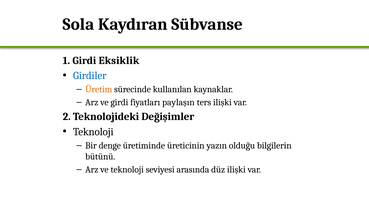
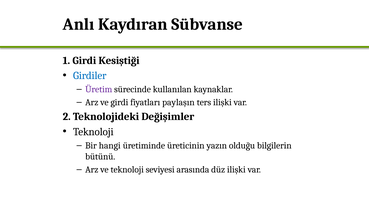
Sola: Sola -> Anlı
Eksiklik: Eksiklik -> Kesiştiği
Üretim colour: orange -> purple
denge: denge -> hangi
